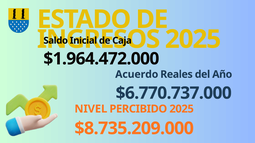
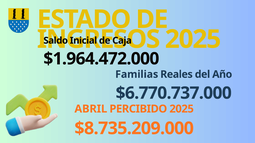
Acuerdo: Acuerdo -> Familias
NIVEL: NIVEL -> ABRIL
